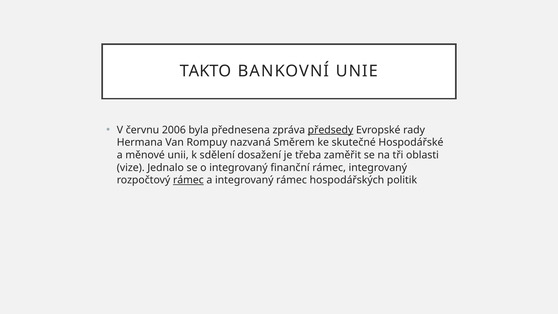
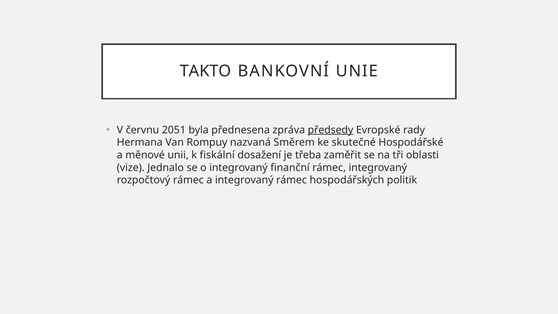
2006: 2006 -> 2051
sdělení: sdělení -> fiskální
rámec at (188, 180) underline: present -> none
